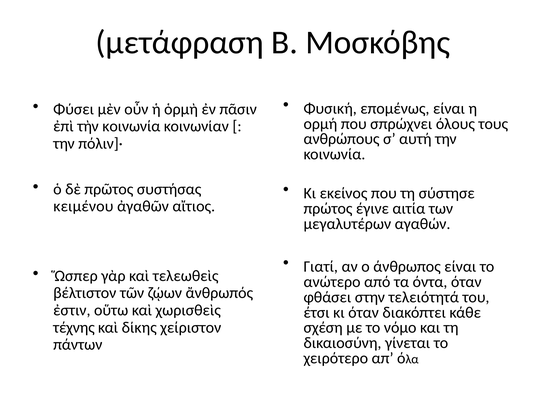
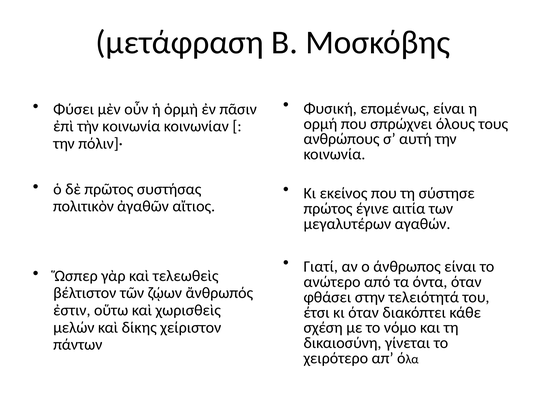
κειμένου: κειμένου -> πολιτικὸν
τέχνης: τέχνης -> μελών
